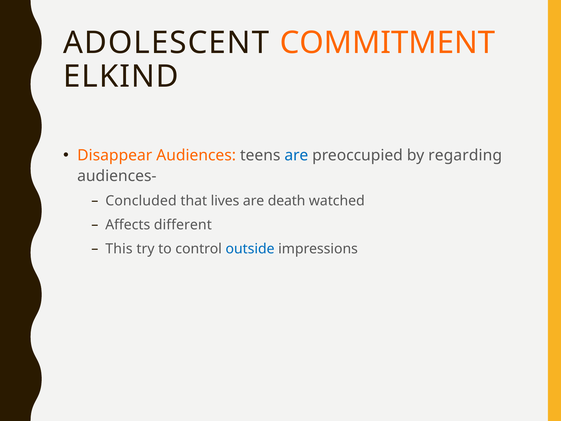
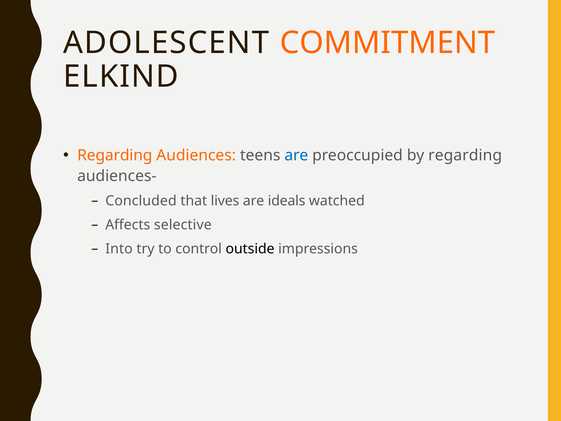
Disappear at (115, 155): Disappear -> Regarding
death: death -> ideals
different: different -> selective
This: This -> Into
outside colour: blue -> black
